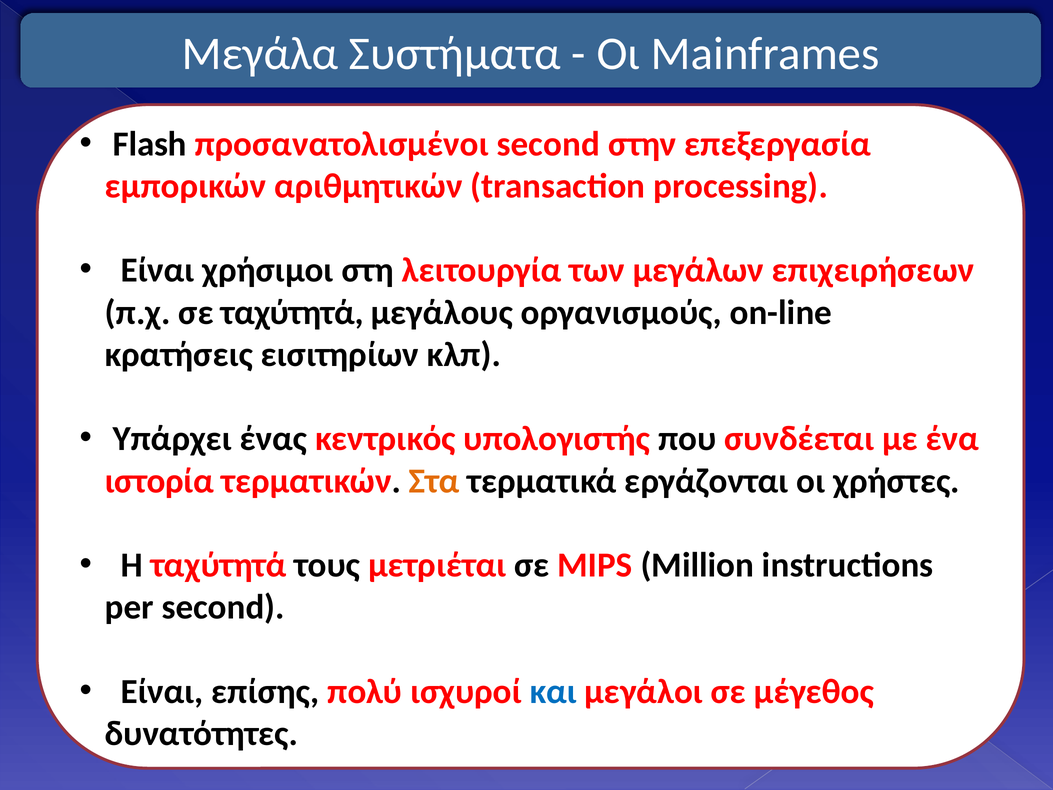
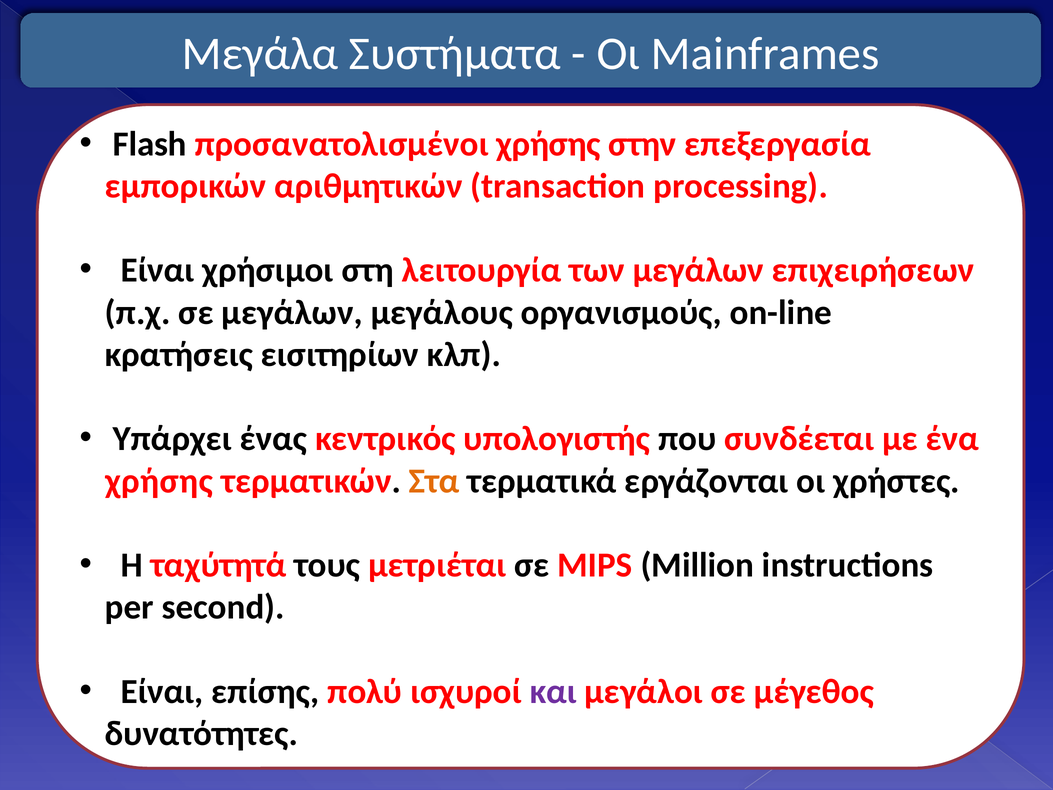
προσανατολισμένοι second: second -> χρήσης
σε ταχύτητά: ταχύτητά -> μεγάλων
ιστορία at (159, 481): ιστορία -> χρήσης
και colour: blue -> purple
